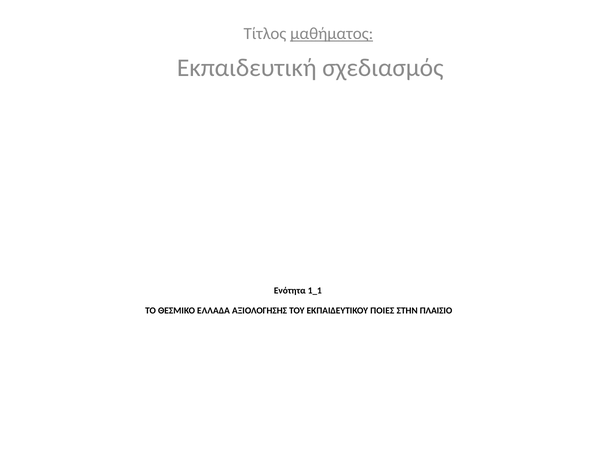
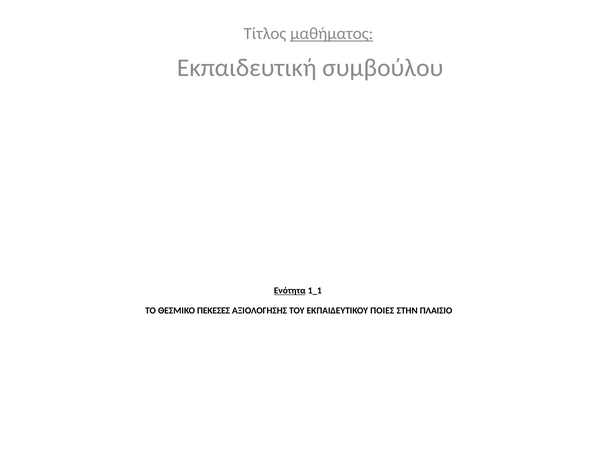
σχεδιασμός: σχεδιασμός -> συμβούλου
Ενότητα underline: none -> present
ΕΛΛΑΔΑ: ΕΛΛΑΔΑ -> ΠΕΚΕΣΕΣ
